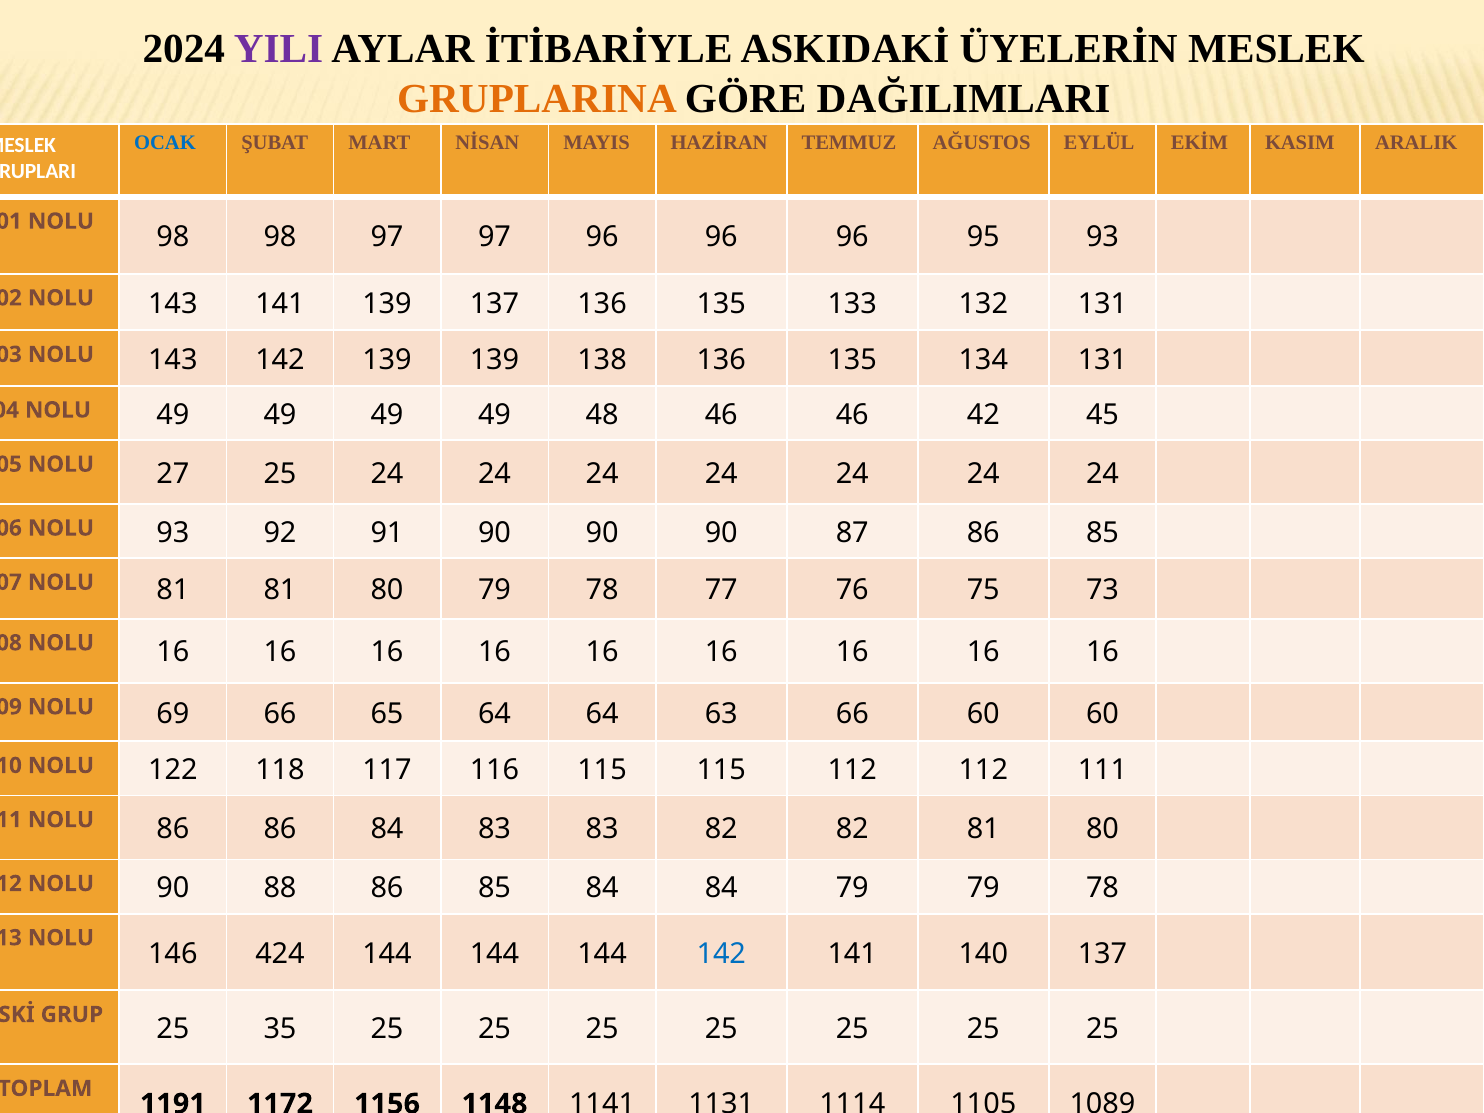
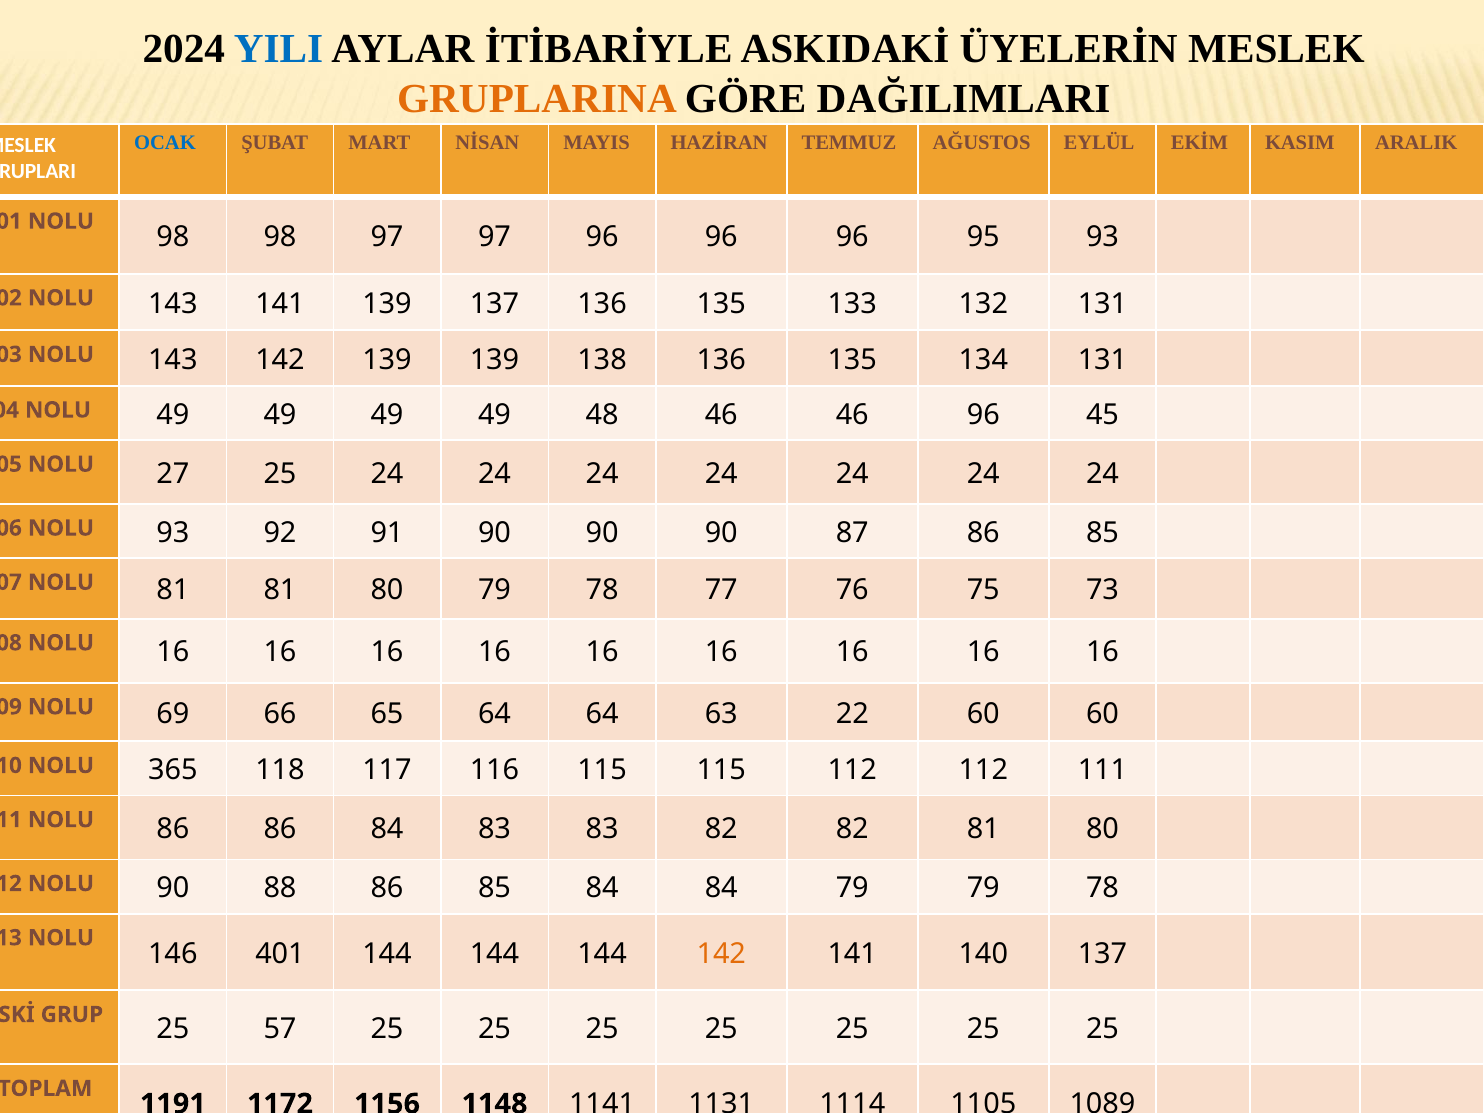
YILI colour: purple -> blue
46 42: 42 -> 96
63 66: 66 -> 22
122: 122 -> 365
424: 424 -> 401
142 at (721, 954) colour: blue -> orange
35: 35 -> 57
